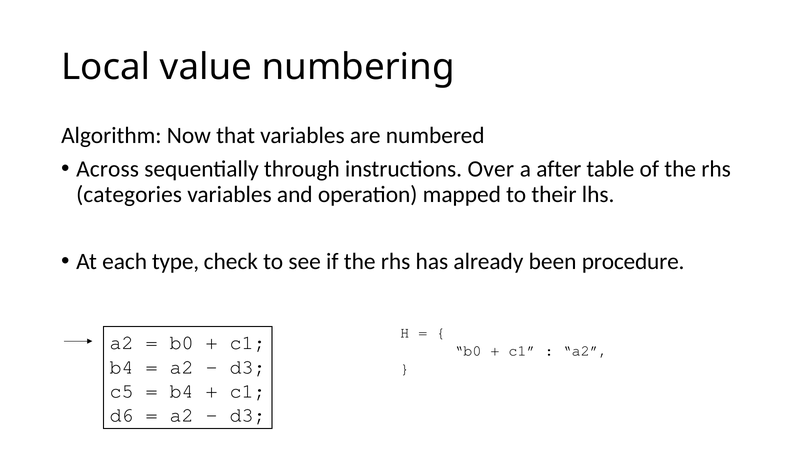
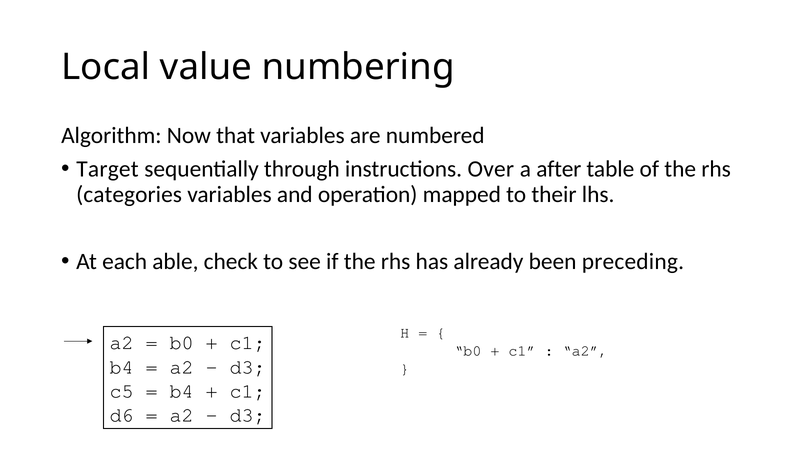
Across: Across -> Target
type: type -> able
procedure: procedure -> preceding
